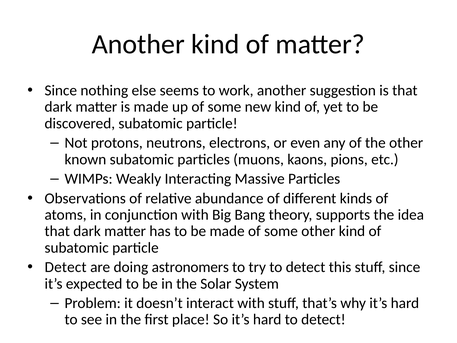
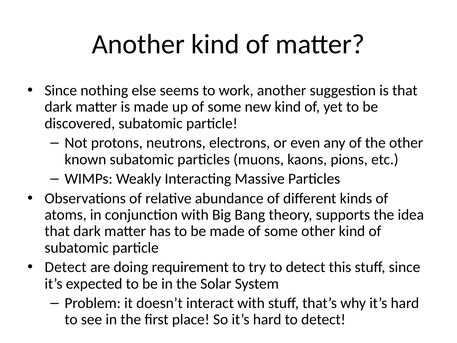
astronomers: astronomers -> requirement
